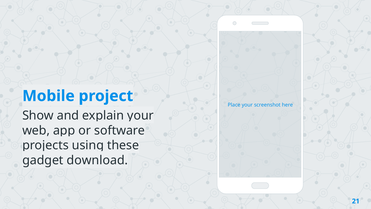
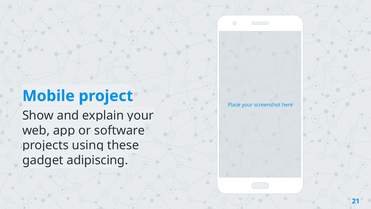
download: download -> adipiscing
